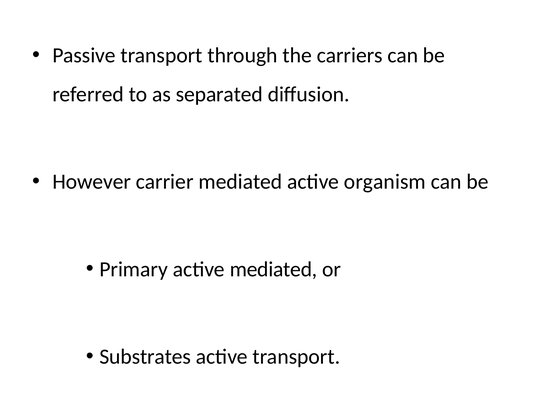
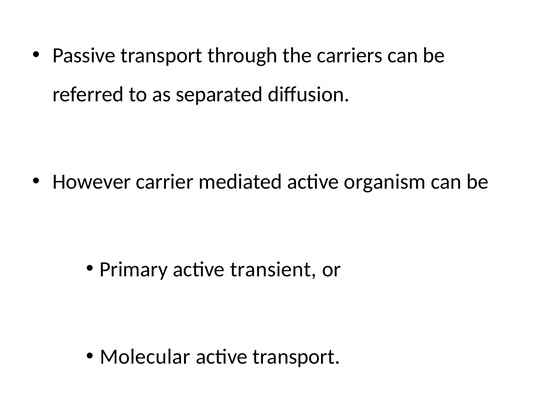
active mediated: mediated -> transient
Substrates: Substrates -> Molecular
